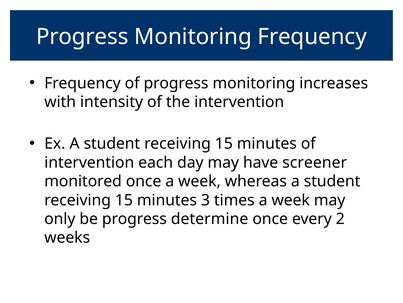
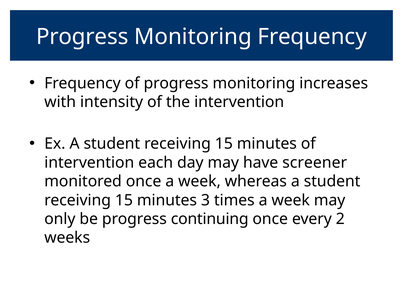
determine: determine -> continuing
